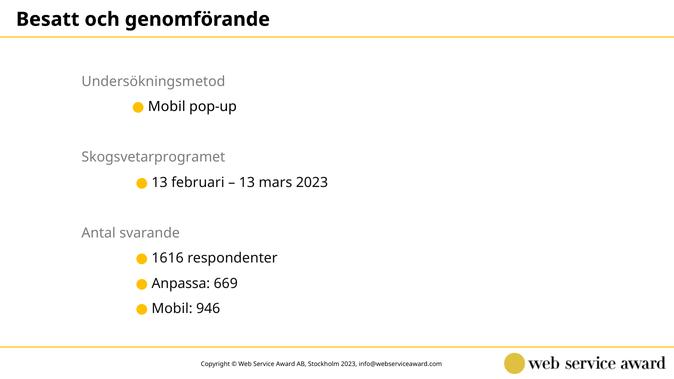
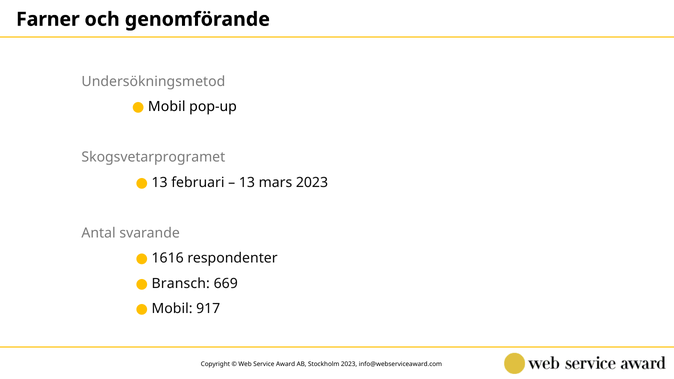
Besatt: Besatt -> Farner
Anpassa: Anpassa -> Bransch
946: 946 -> 917
